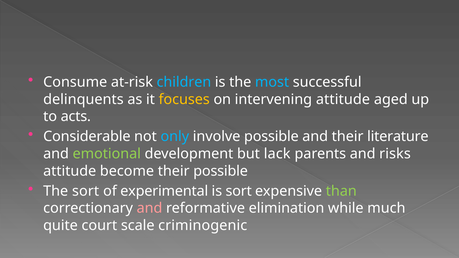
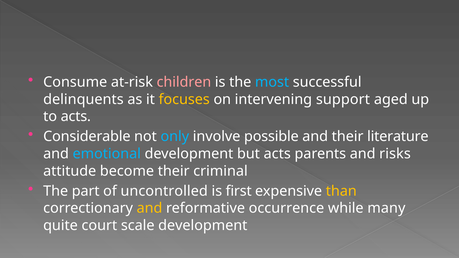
children colour: light blue -> pink
intervening attitude: attitude -> support
emotional colour: light green -> light blue
but lack: lack -> acts
their possible: possible -> criminal
The sort: sort -> part
experimental: experimental -> uncontrolled
is sort: sort -> first
than colour: light green -> yellow
and at (150, 208) colour: pink -> yellow
elimination: elimination -> occurrence
much: much -> many
scale criminogenic: criminogenic -> development
